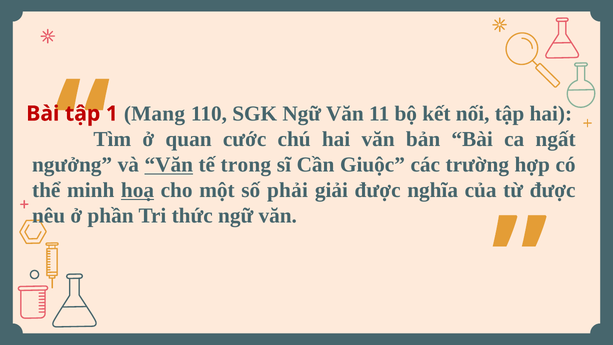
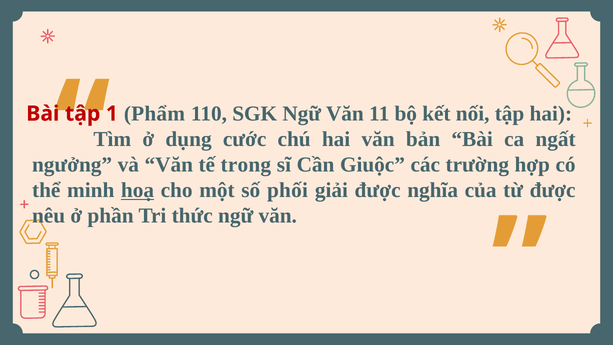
Mang: Mang -> Phẩm
quan: quan -> dụng
Văn at (169, 165) underline: present -> none
phải: phải -> phối
